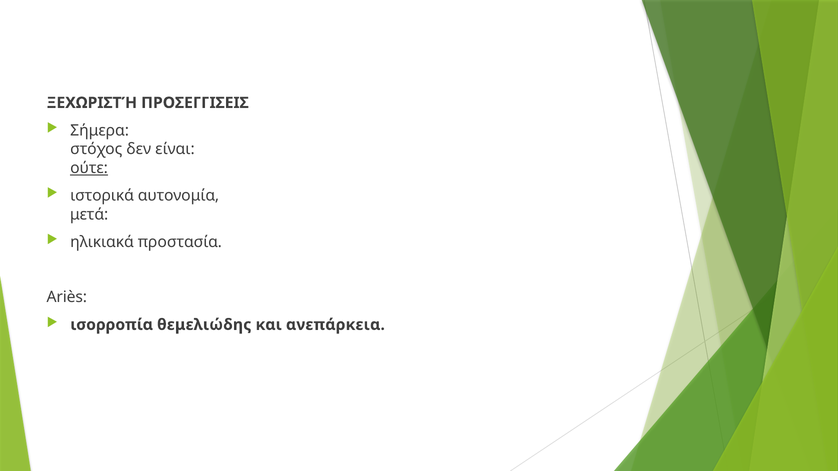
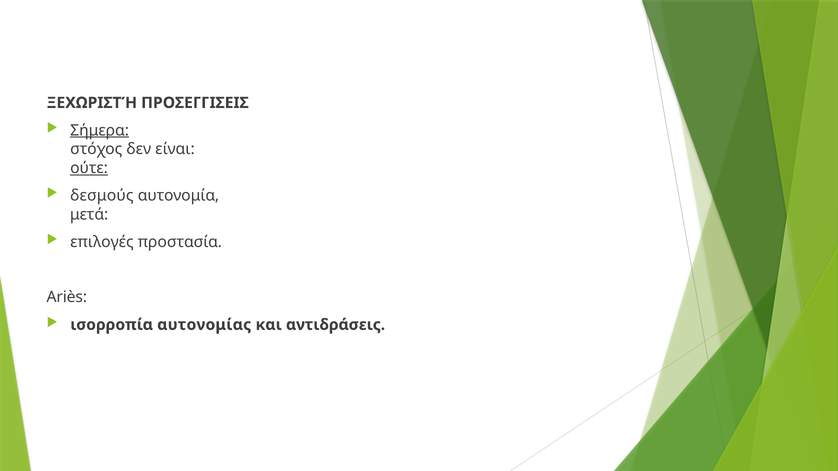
Σήμερα underline: none -> present
ιστορικά: ιστορικά -> δεσμούς
ηλικιακά: ηλικιακά -> επιλογές
θεμελιώδης: θεμελιώδης -> αυτονομίας
ανεπάρκεια: ανεπάρκεια -> αντιδράσεις
